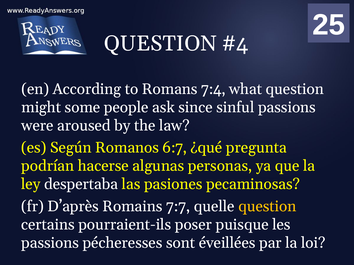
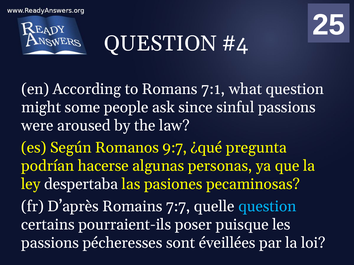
7:4: 7:4 -> 7:1
6:7: 6:7 -> 9:7
question at (267, 207) colour: yellow -> light blue
